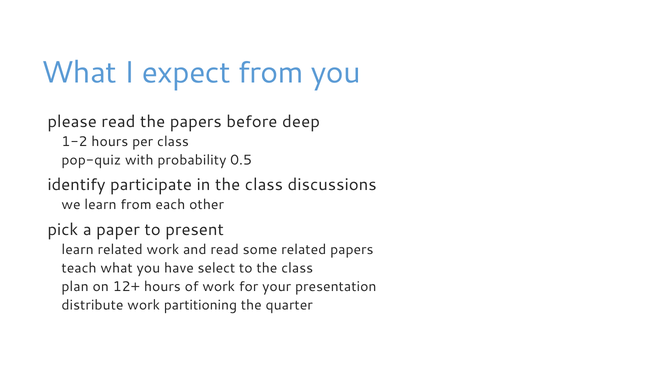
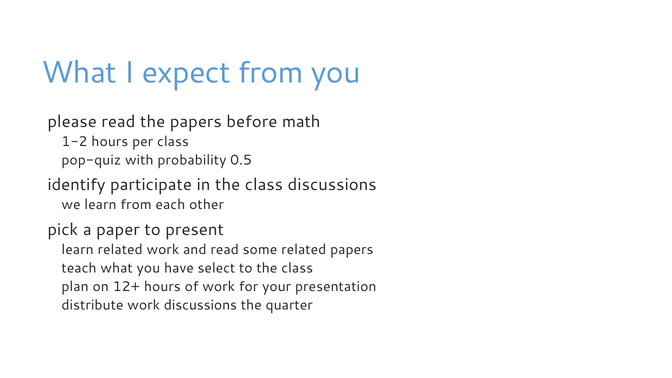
deep: deep -> math
work partitioning: partitioning -> discussions
